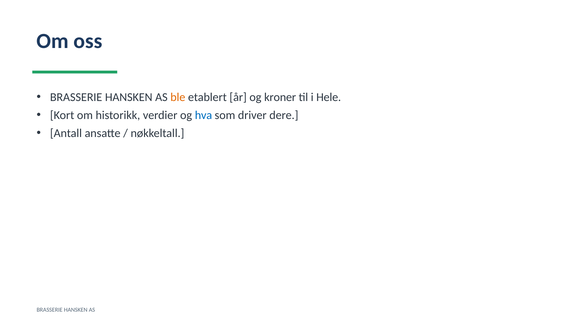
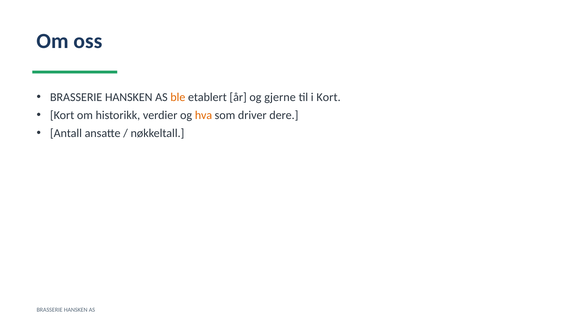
kroner: kroner -> gjerne
i Hele: Hele -> Kort
hva colour: blue -> orange
